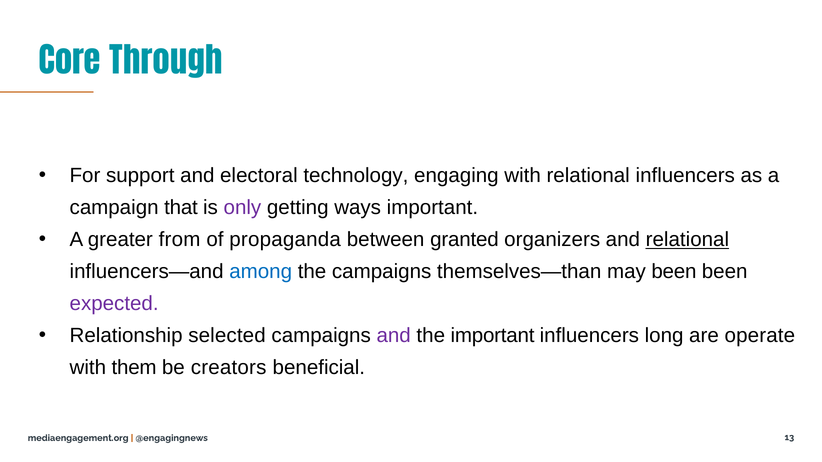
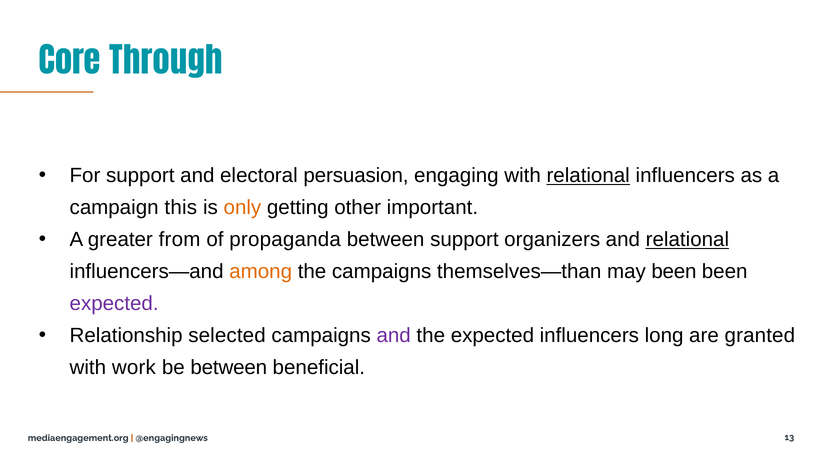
technology: technology -> persuasion
relational at (588, 176) underline: none -> present
that: that -> this
only colour: purple -> orange
ways: ways -> other
between granted: granted -> support
among colour: blue -> orange
the important: important -> expected
operate: operate -> granted
them: them -> work
be creators: creators -> between
